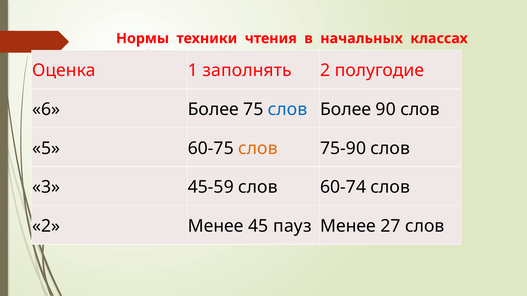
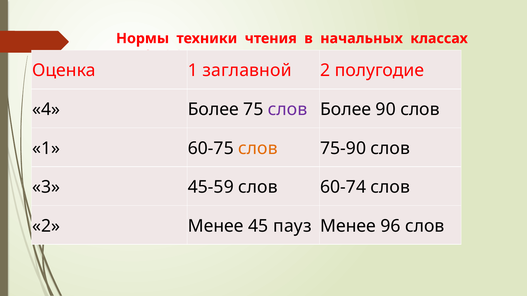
заполнять: заполнять -> заглавной
6: 6 -> 4
слов at (288, 110) colour: blue -> purple
5 at (46, 148): 5 -> 1
27: 27 -> 96
